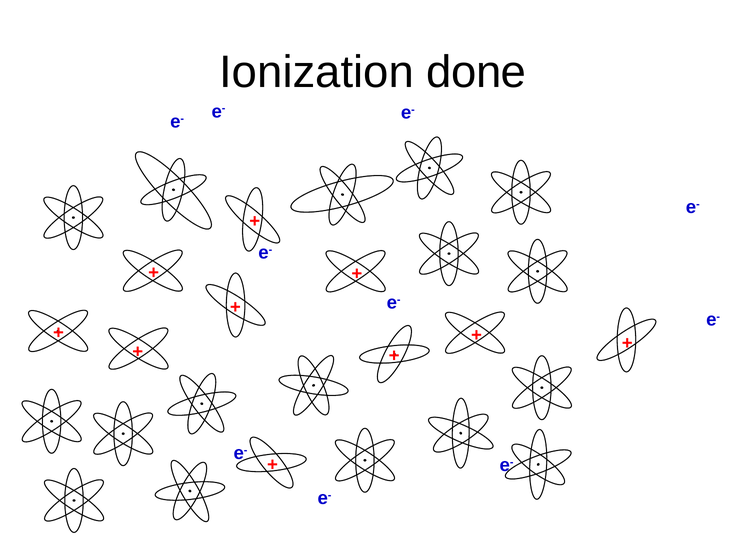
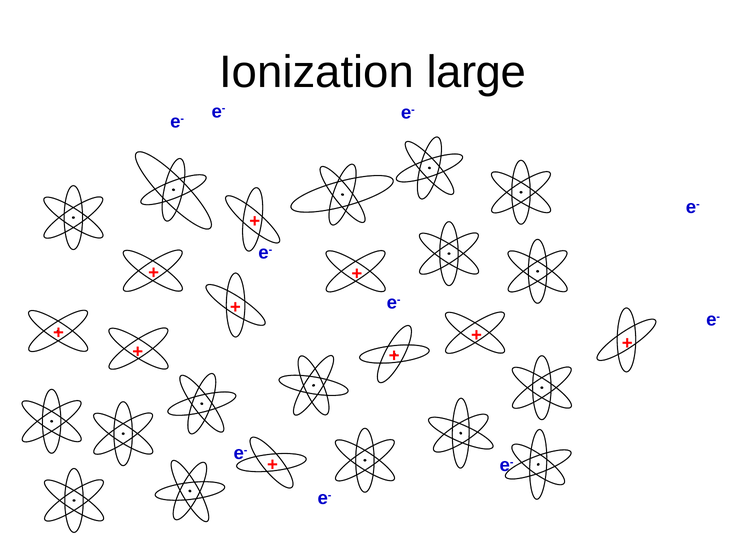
done: done -> large
